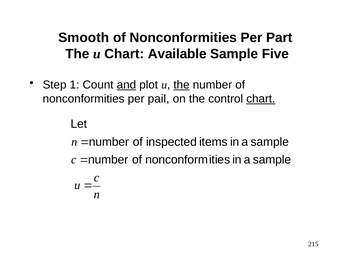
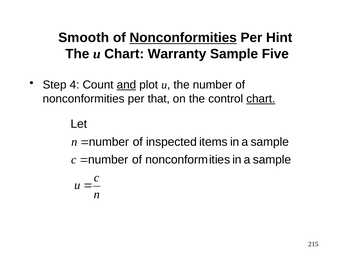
Nonconformities at (183, 38) underline: none -> present
Part: Part -> Hint
Available: Available -> Warranty
1: 1 -> 4
the at (182, 85) underline: present -> none
pail: pail -> that
